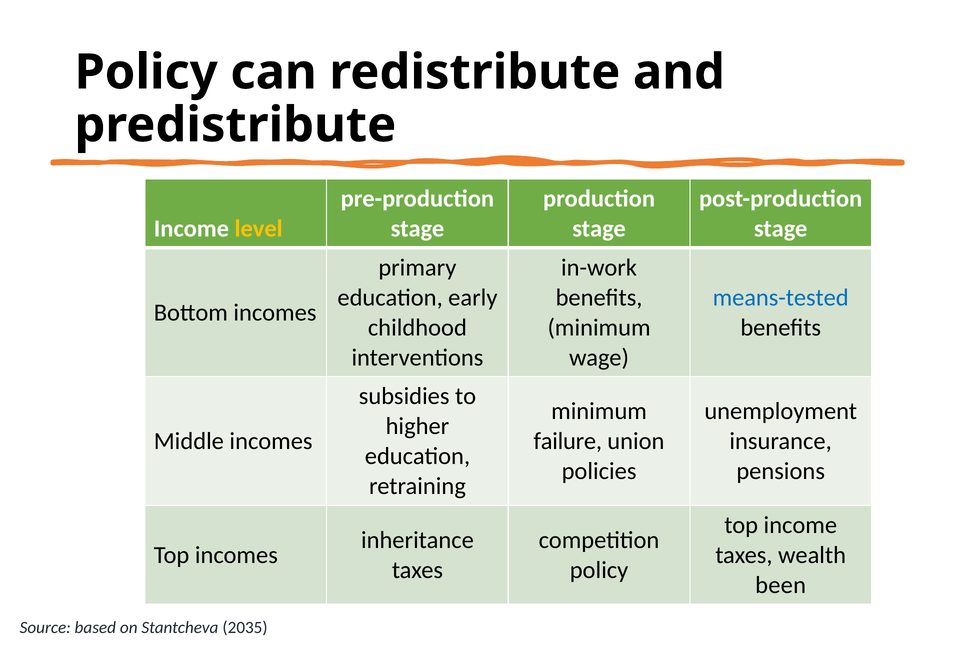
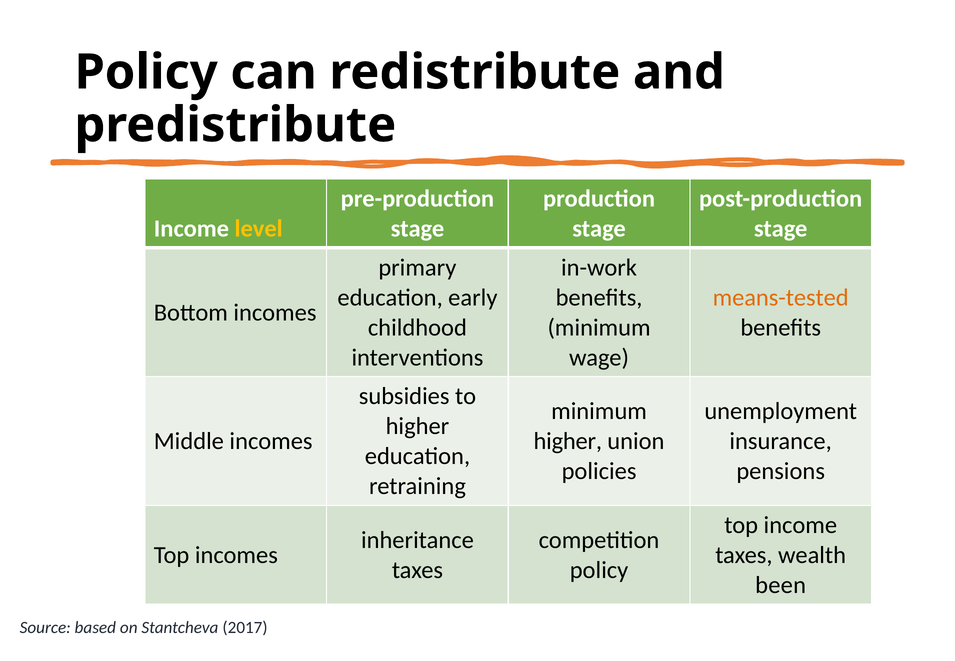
means-tested colour: blue -> orange
failure at (568, 441): failure -> higher
2035: 2035 -> 2017
